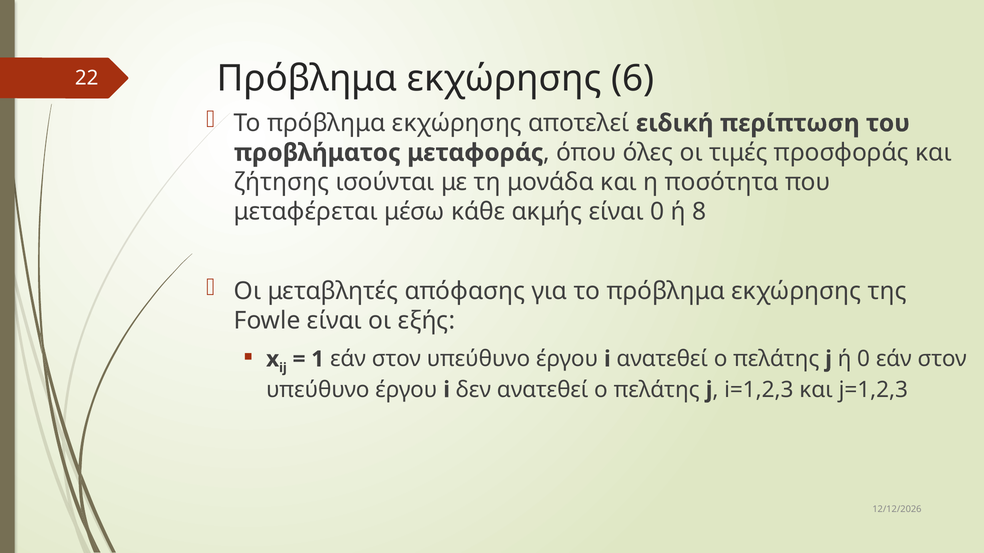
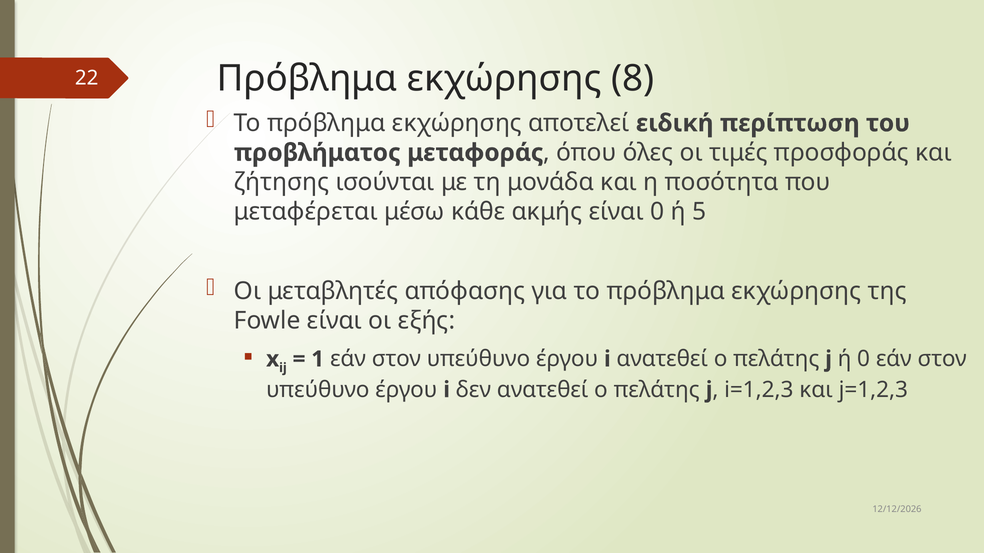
6: 6 -> 8
8: 8 -> 5
